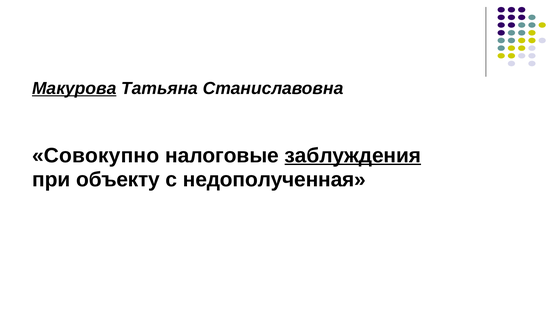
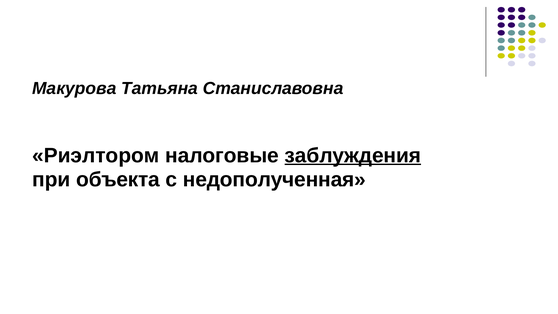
Макурова underline: present -> none
Совокупно: Совокупно -> Риэлтором
объекту: объекту -> объекта
